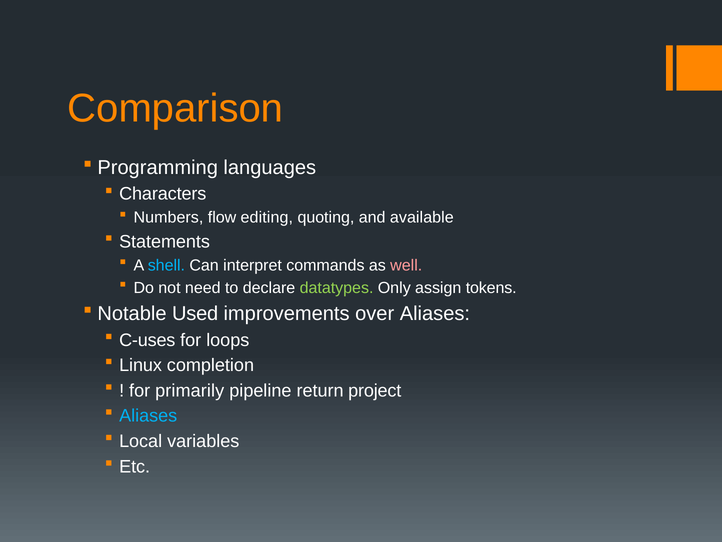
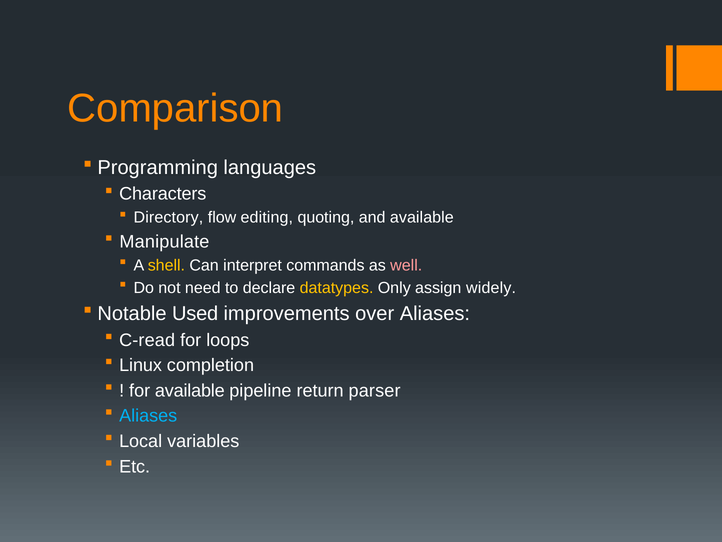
Numbers: Numbers -> Directory
Statements: Statements -> Manipulate
shell colour: light blue -> yellow
datatypes colour: light green -> yellow
tokens: tokens -> widely
C-uses: C-uses -> C-read
for primarily: primarily -> available
project: project -> parser
